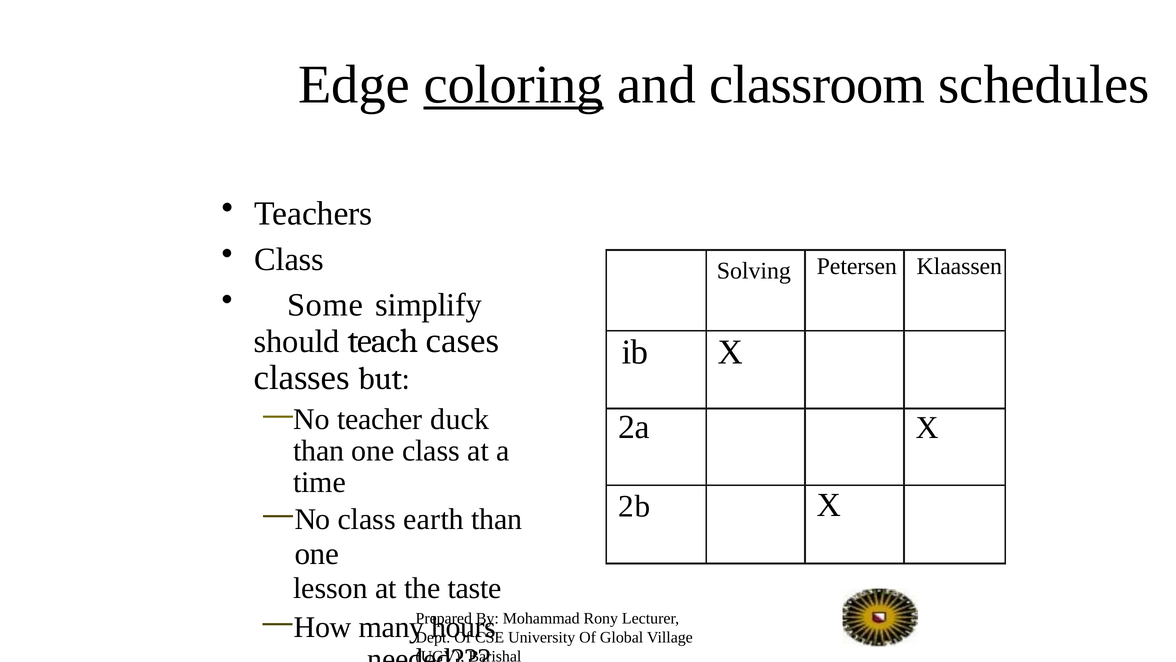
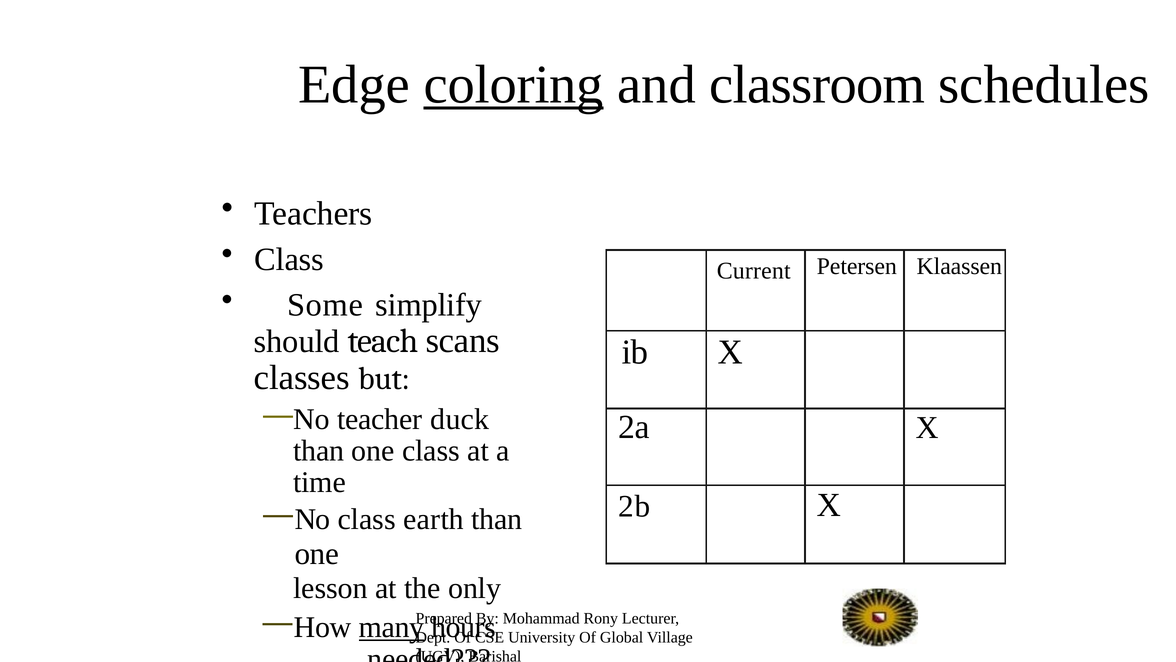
Solving: Solving -> Current
cases: cases -> scans
taste: taste -> only
many underline: none -> present
